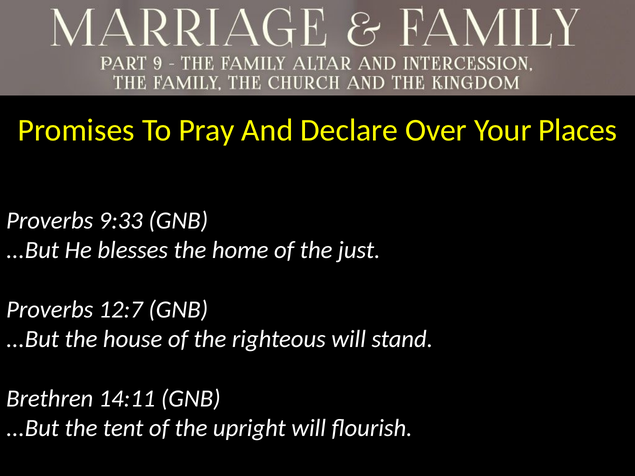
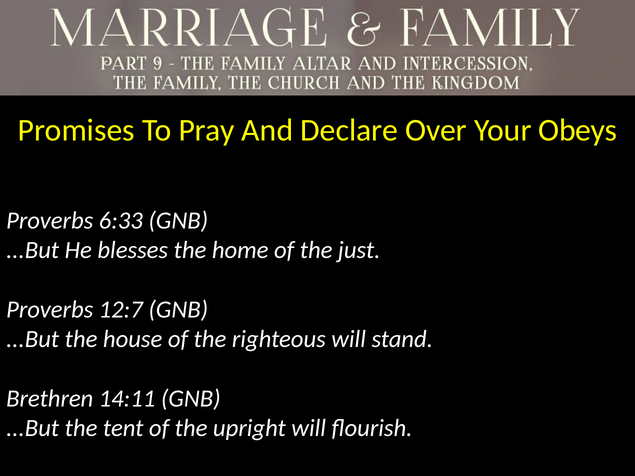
Places: Places -> Obeys
9:33: 9:33 -> 6:33
